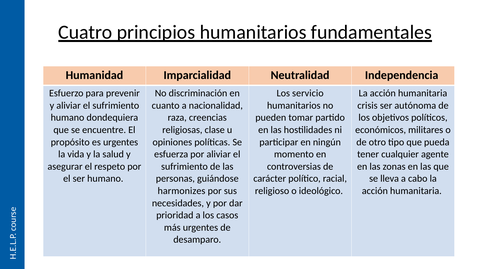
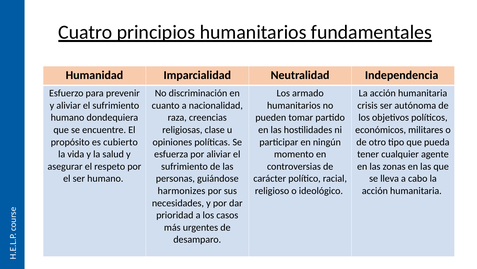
servicio: servicio -> armado
es urgentes: urgentes -> cubierto
